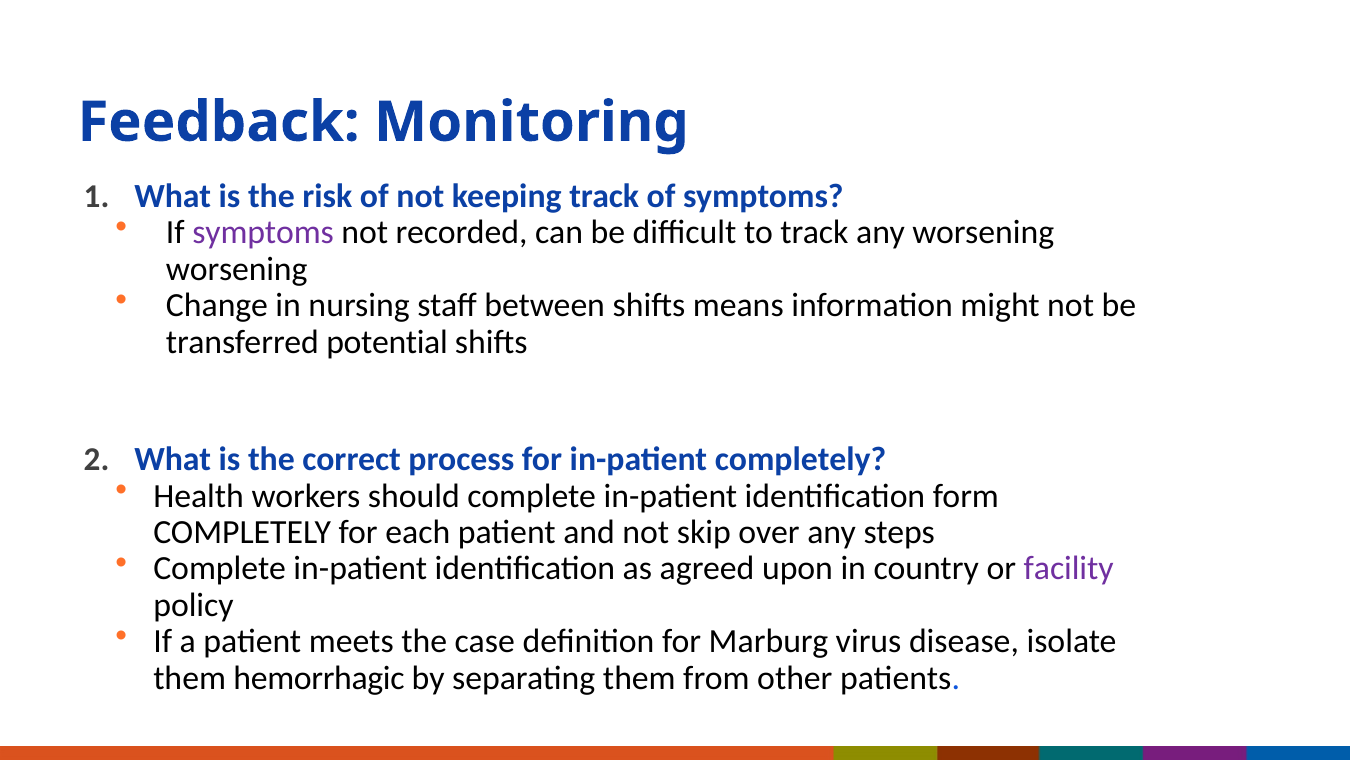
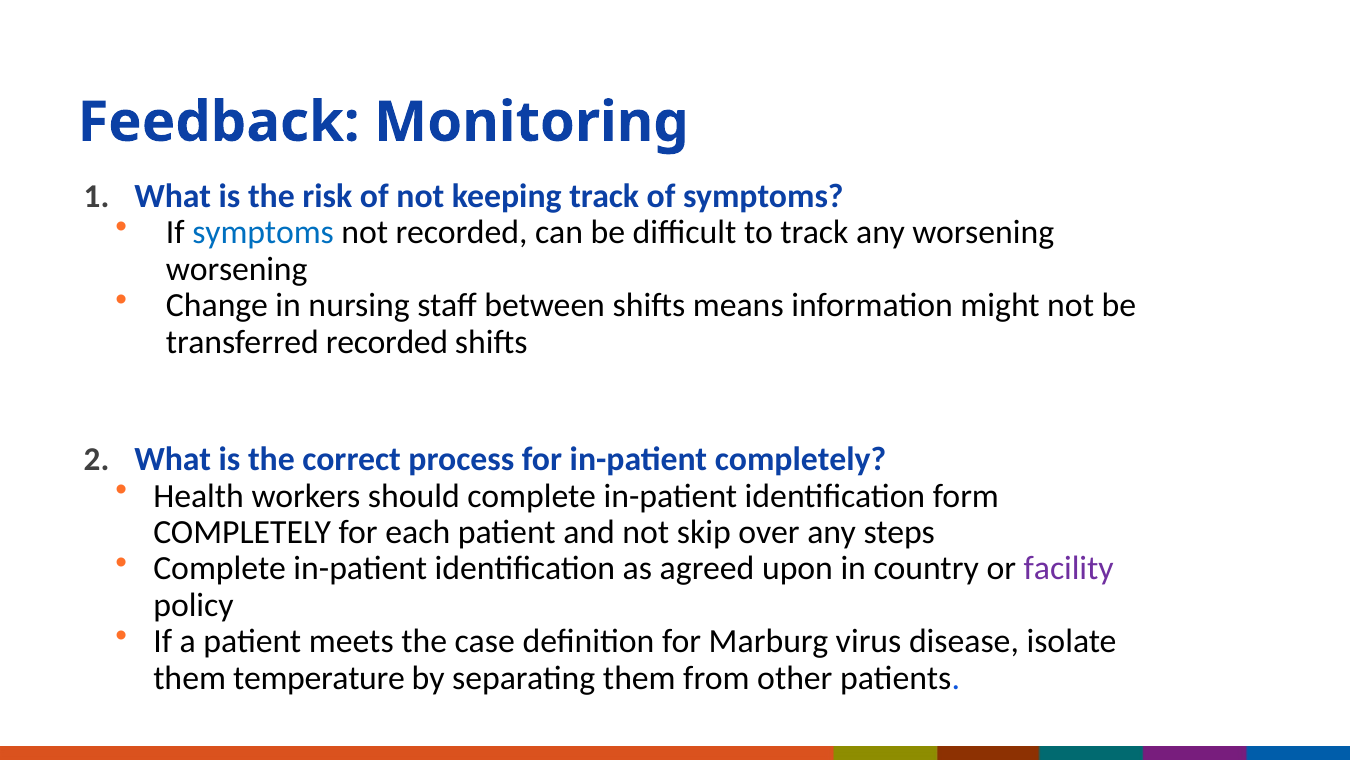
symptoms at (263, 232) colour: purple -> blue
transferred potential: potential -> recorded
hemorrhagic: hemorrhagic -> temperature
